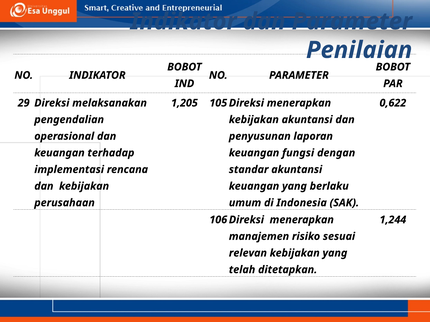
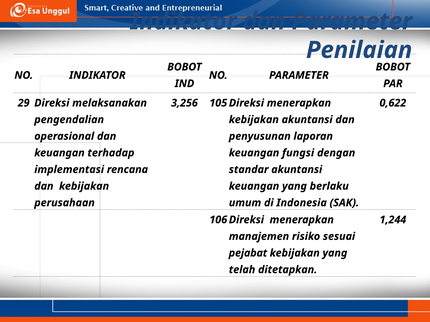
1,205: 1,205 -> 3,256
relevan: relevan -> pejabat
